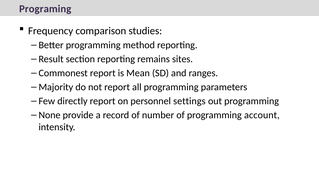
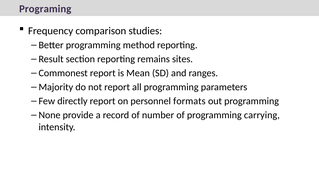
settings: settings -> formats
account: account -> carrying
